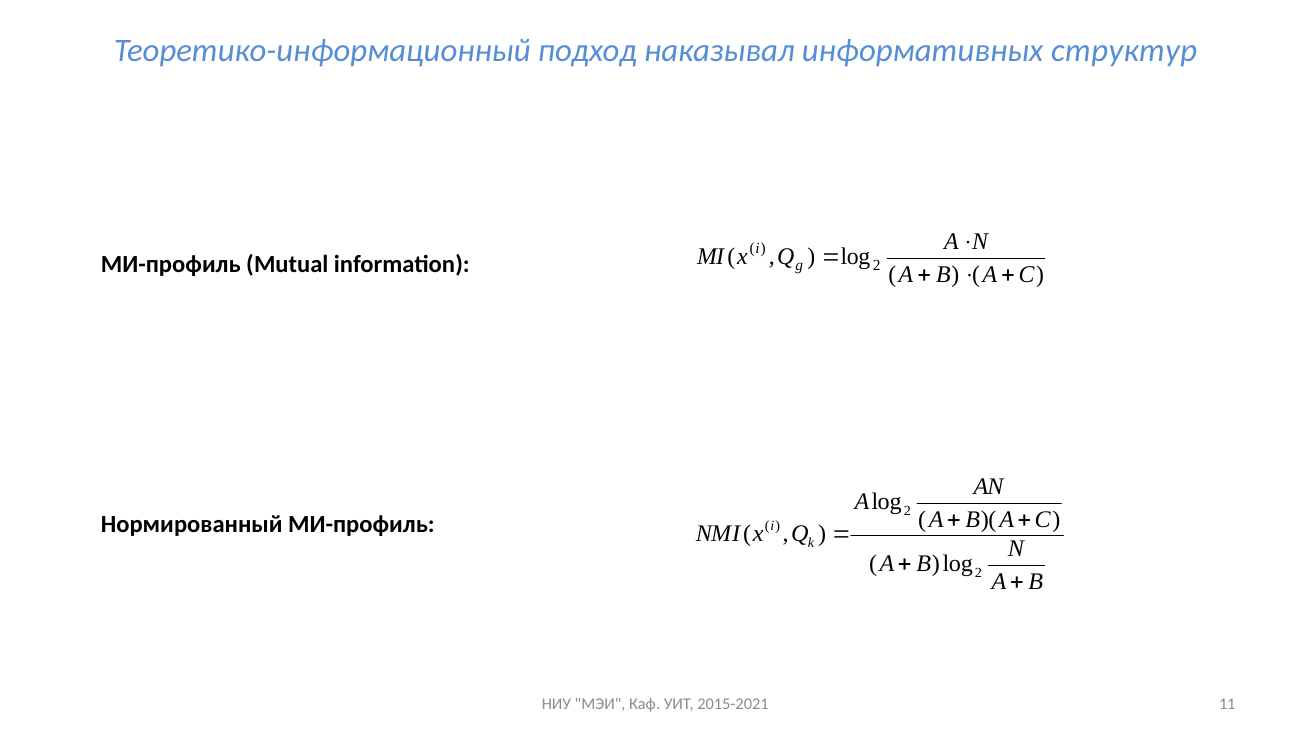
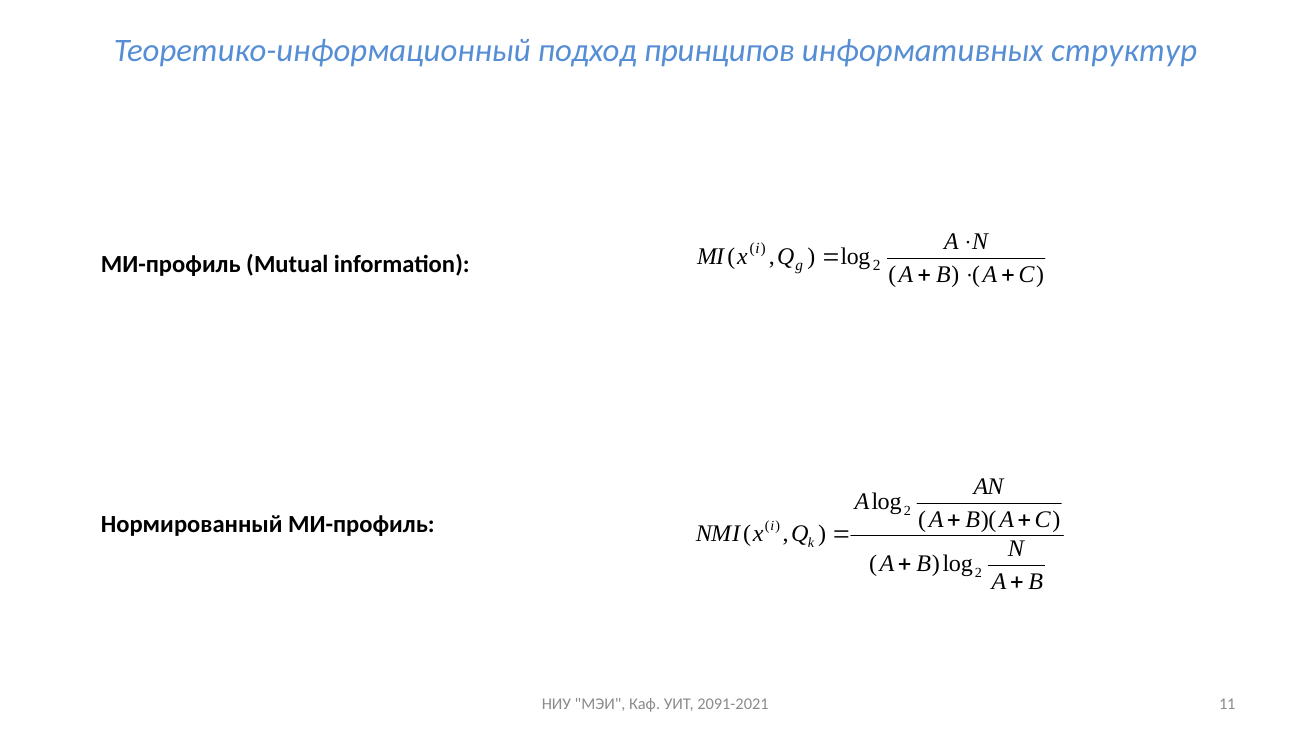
наказывал: наказывал -> принципов
2015-2021: 2015-2021 -> 2091-2021
